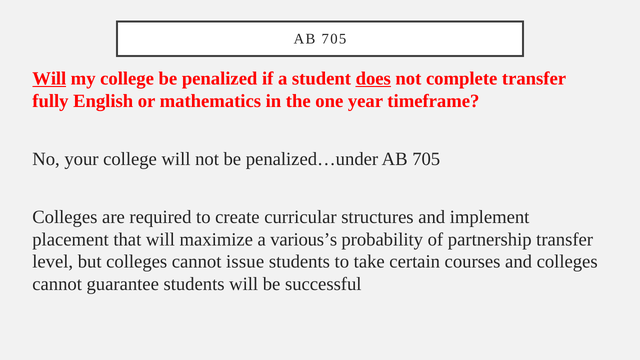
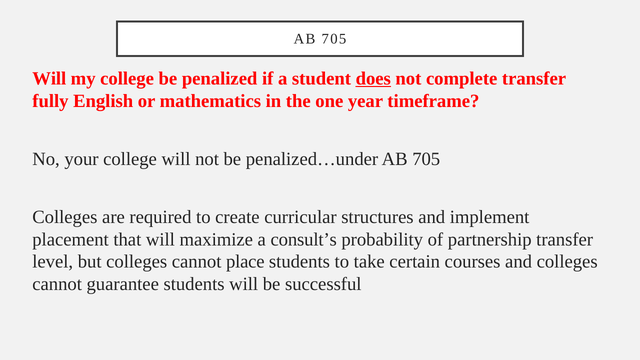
Will at (49, 79) underline: present -> none
various’s: various’s -> consult’s
issue: issue -> place
